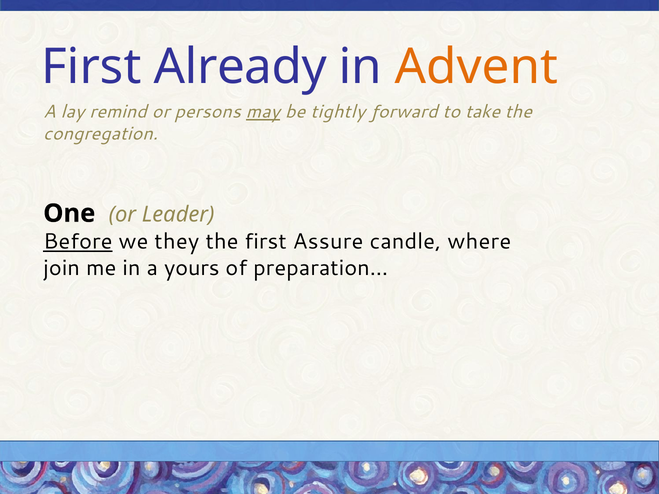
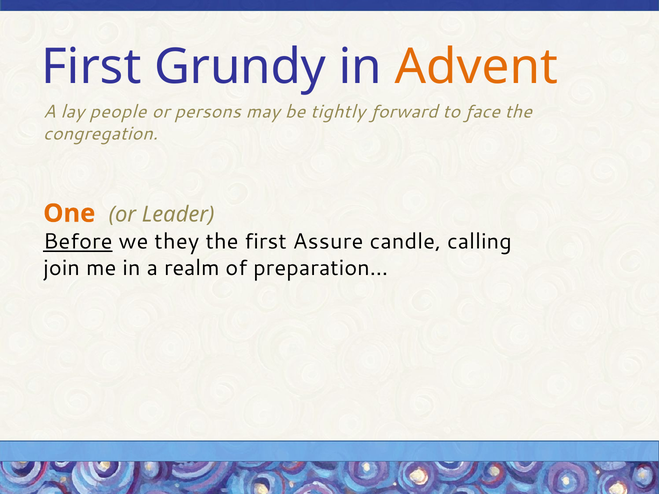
Already: Already -> Grundy
remind: remind -> people
may underline: present -> none
take: take -> face
One colour: black -> orange
where: where -> calling
yours: yours -> realm
